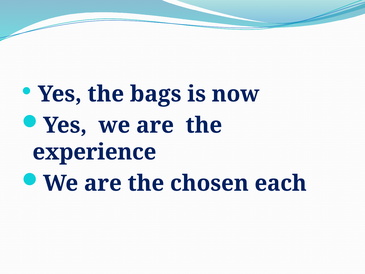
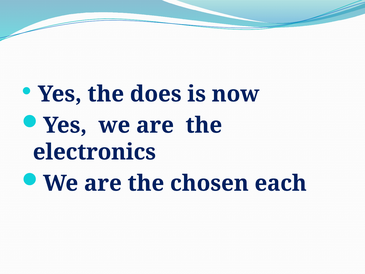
bags: bags -> does
experience: experience -> electronics
